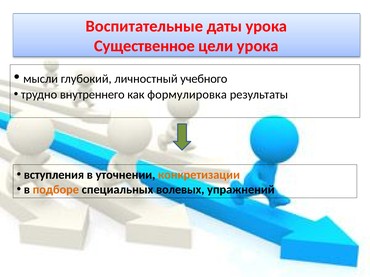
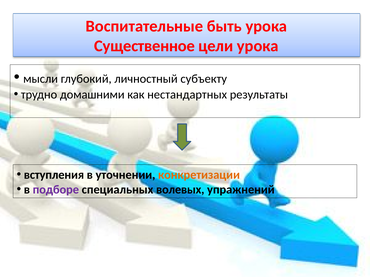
даты: даты -> быть
учебного: учебного -> субъекту
внутреннего: внутреннего -> домашними
формулировка: формулировка -> нестандартных
подборе colour: orange -> purple
